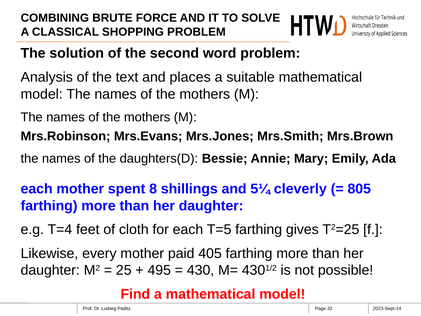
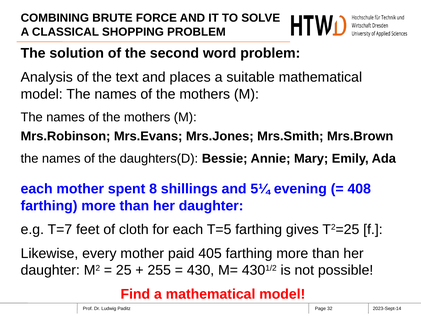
cleverly: cleverly -> evening
805: 805 -> 408
T=4: T=4 -> T=7
495: 495 -> 255
